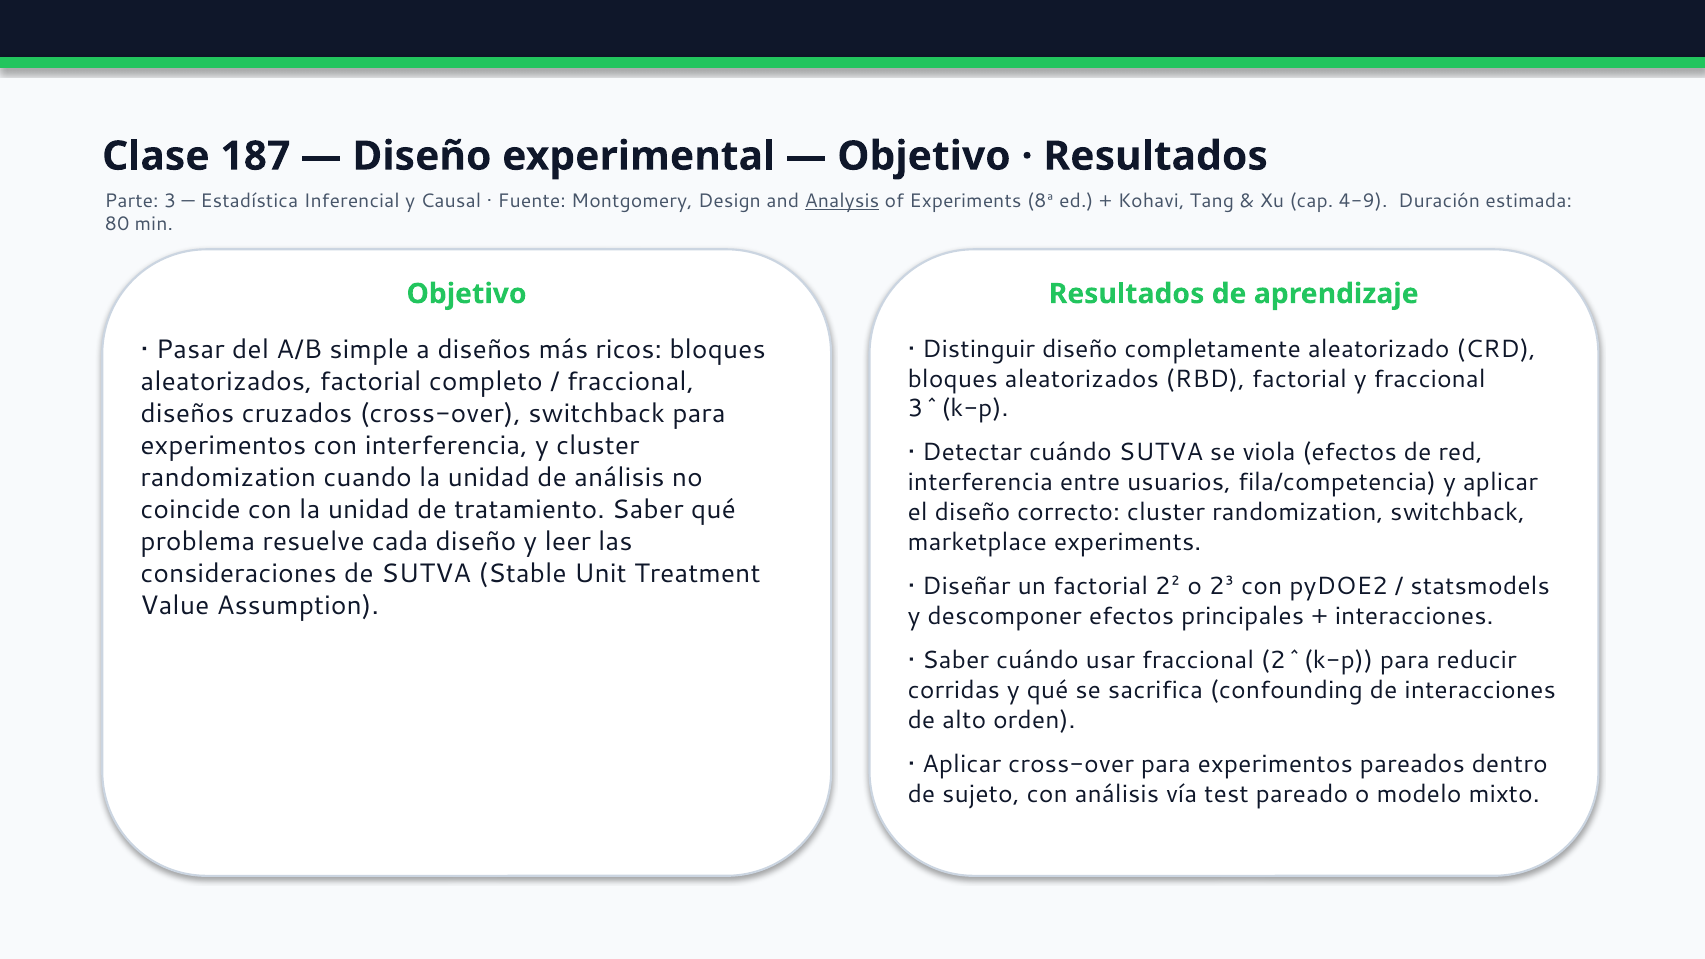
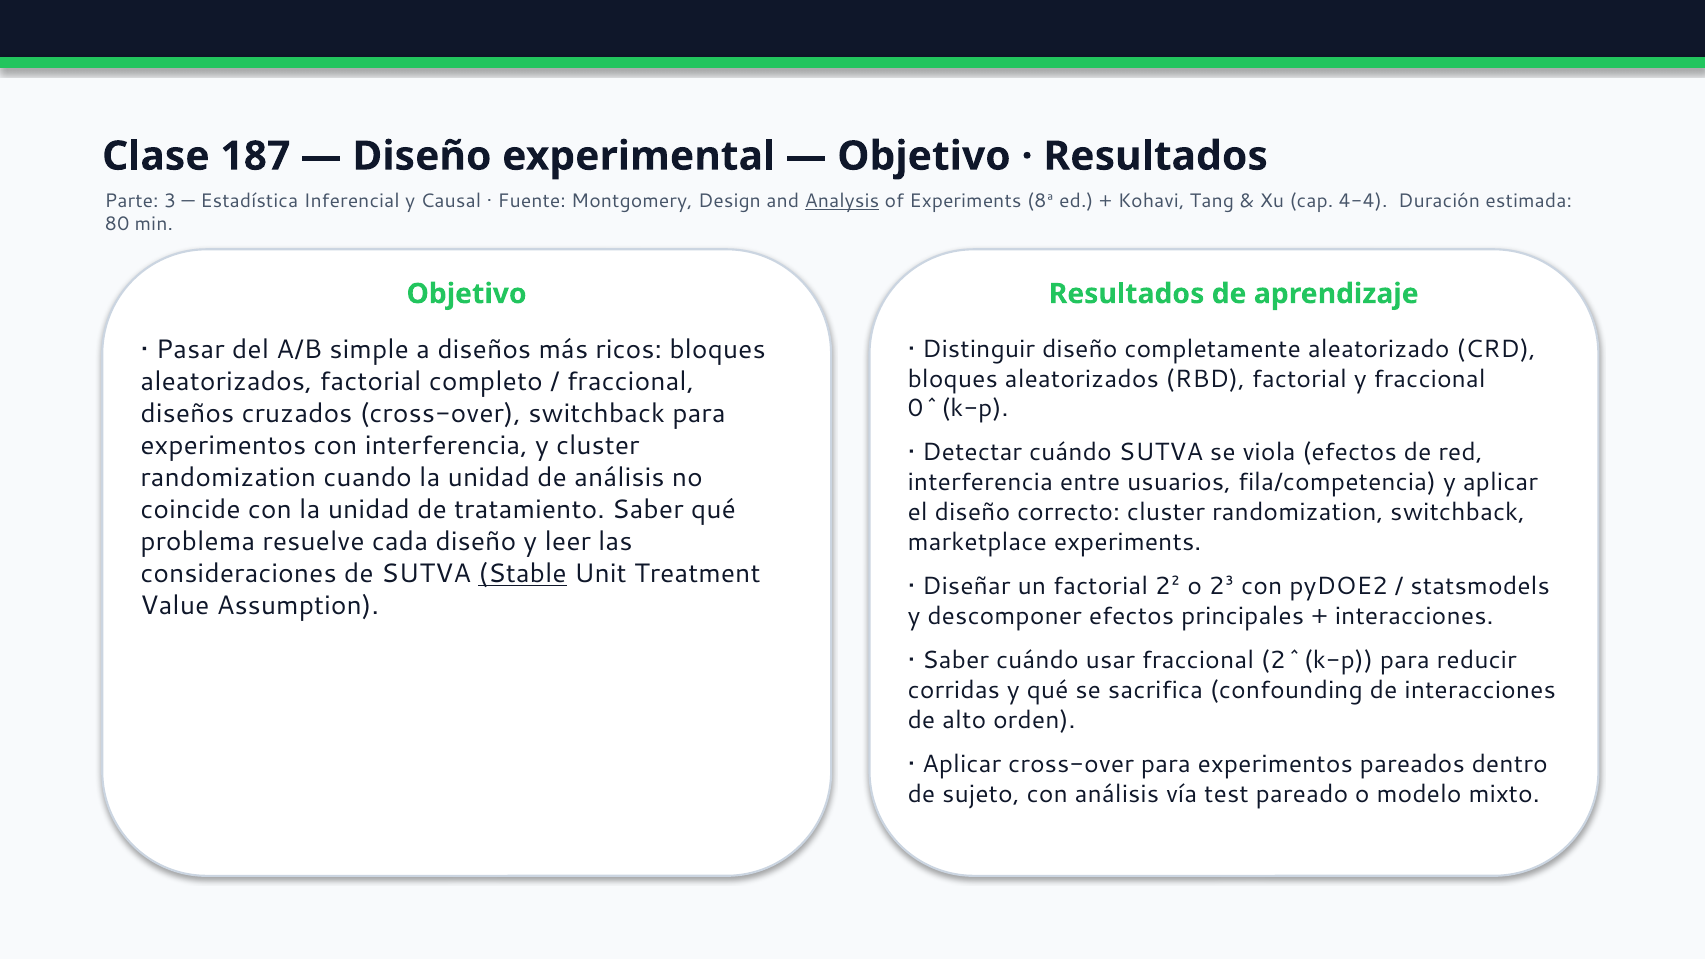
4-9: 4-9 -> 4-4
3^(k-p: 3^(k-p -> 0^(k-p
Stable underline: none -> present
